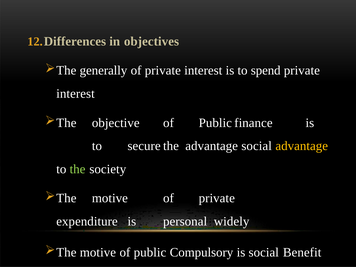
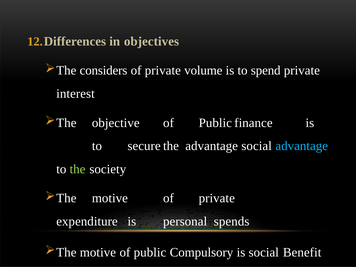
generally: generally -> considers
of private interest: interest -> volume
advantage at (302, 146) colour: yellow -> light blue
widely: widely -> spends
